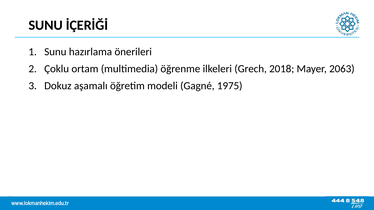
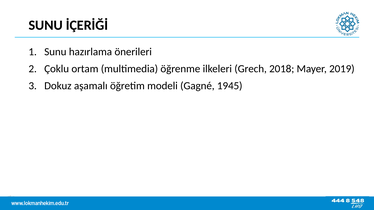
2063: 2063 -> 2019
1975: 1975 -> 1945
